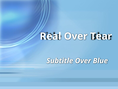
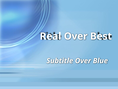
Tear: Tear -> Best
